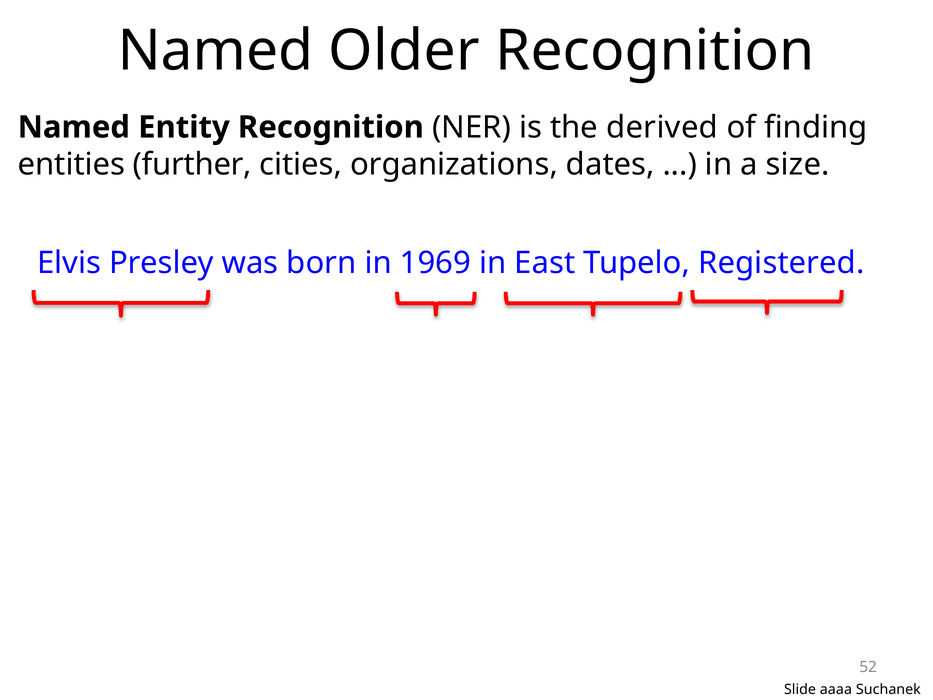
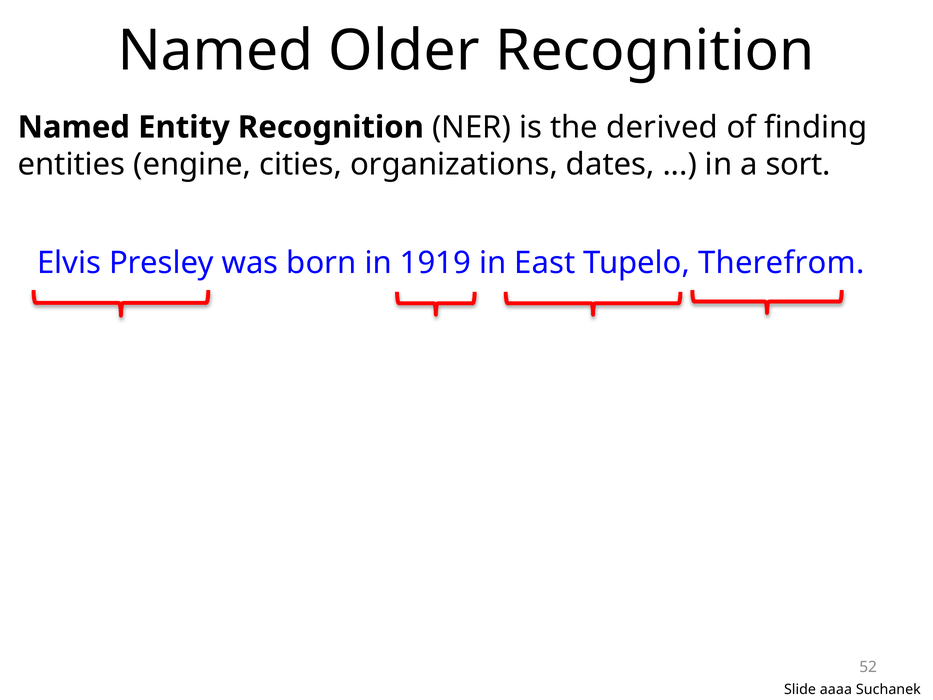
further: further -> engine
size: size -> sort
1969: 1969 -> 1919
Registered: Registered -> Therefrom
